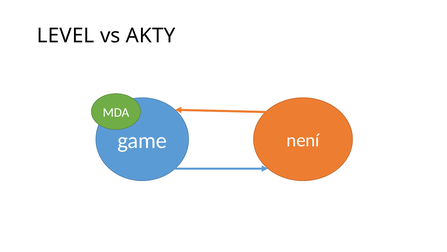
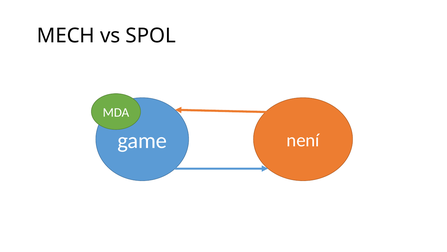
LEVEL: LEVEL -> MECH
AKTY: AKTY -> SPOL
